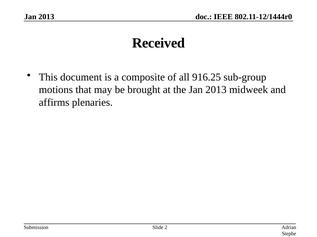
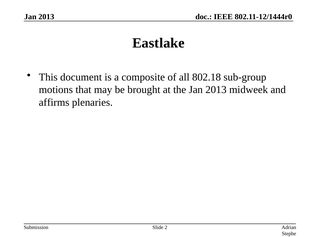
Received: Received -> Eastlake
916.25: 916.25 -> 802.18
